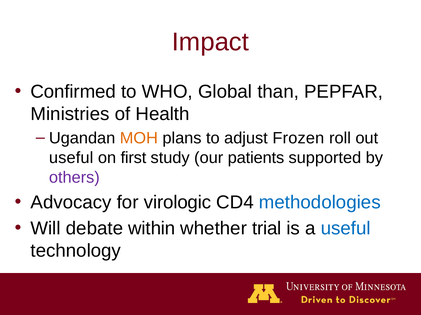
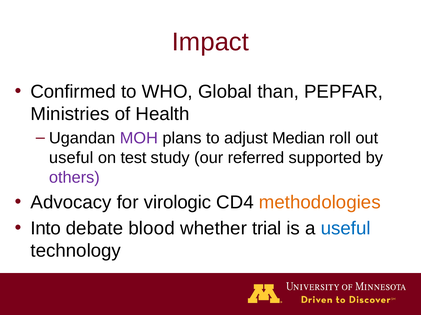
MOH colour: orange -> purple
Frozen: Frozen -> Median
first: first -> test
patients: patients -> referred
methodologies colour: blue -> orange
Will: Will -> Into
within: within -> blood
